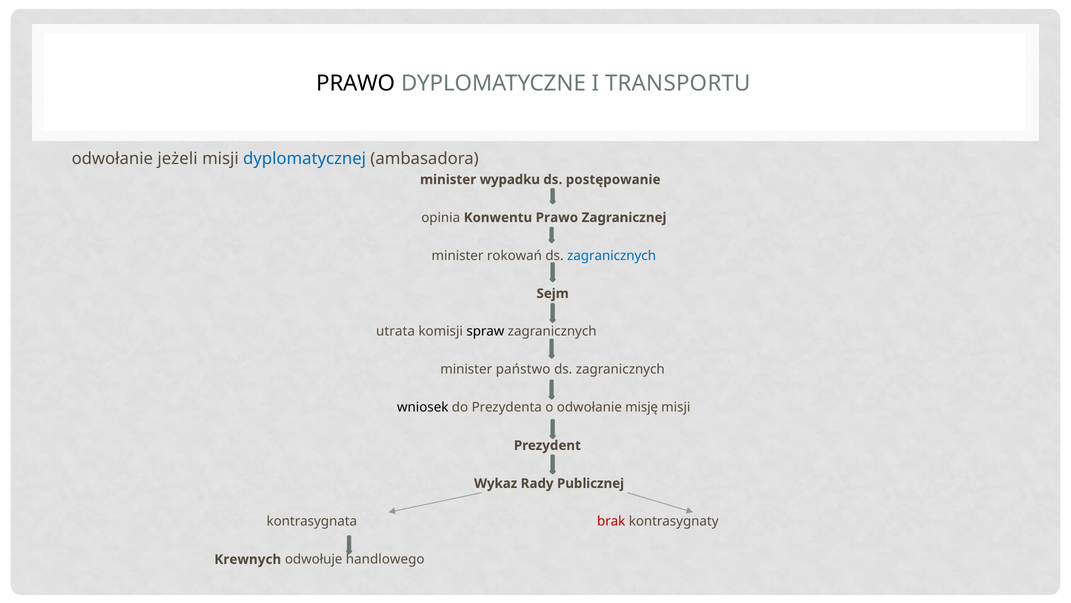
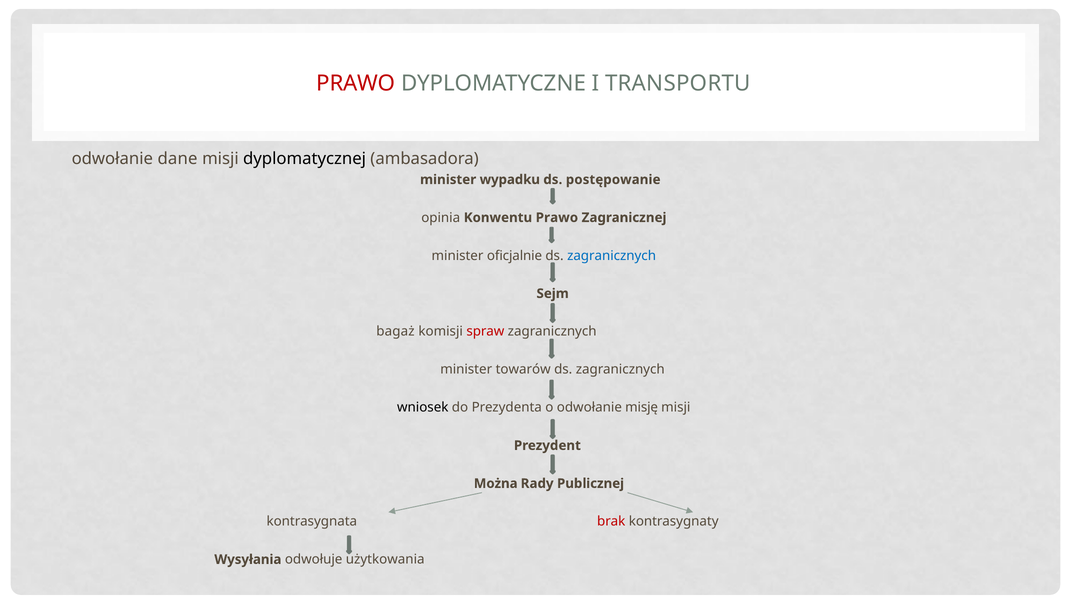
PRAWO at (356, 83) colour: black -> red
jeżeli: jeżeli -> dane
dyplomatycznej colour: blue -> black
rokowań: rokowań -> oficjalnie
utrata: utrata -> bagaż
spraw colour: black -> red
państwo: państwo -> towarów
Wykaz: Wykaz -> Można
Krewnych: Krewnych -> Wysyłania
handlowego: handlowego -> użytkowania
